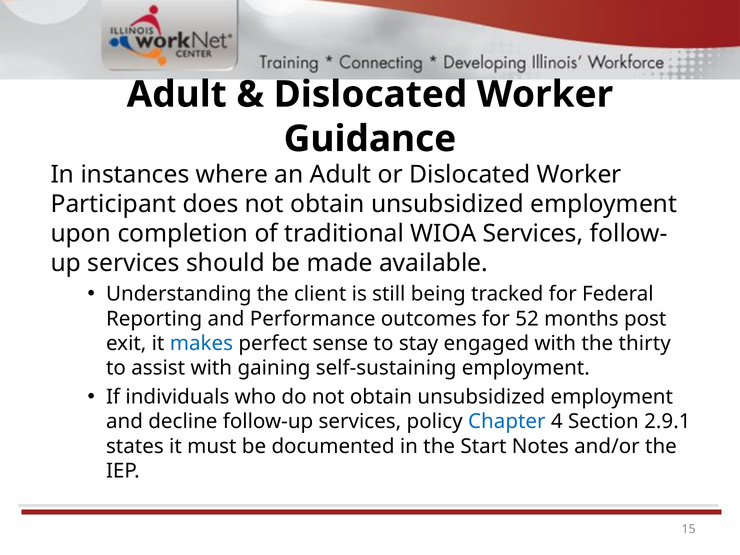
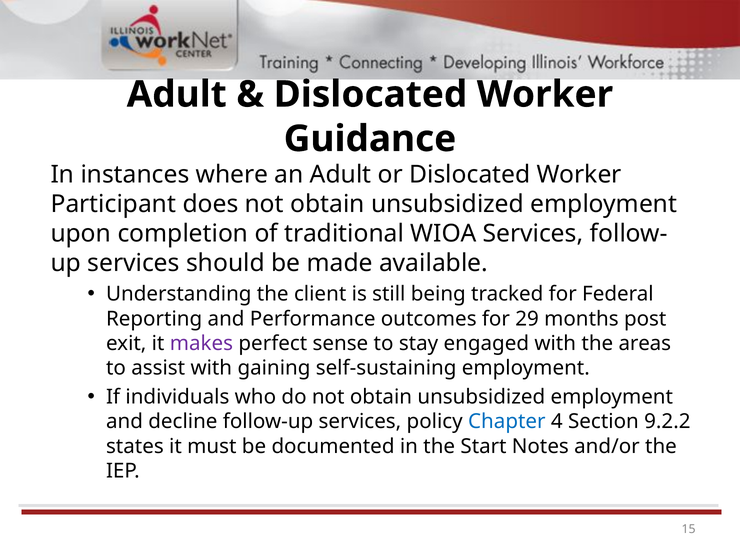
52: 52 -> 29
makes colour: blue -> purple
thirty: thirty -> areas
2.9.1: 2.9.1 -> 9.2.2
